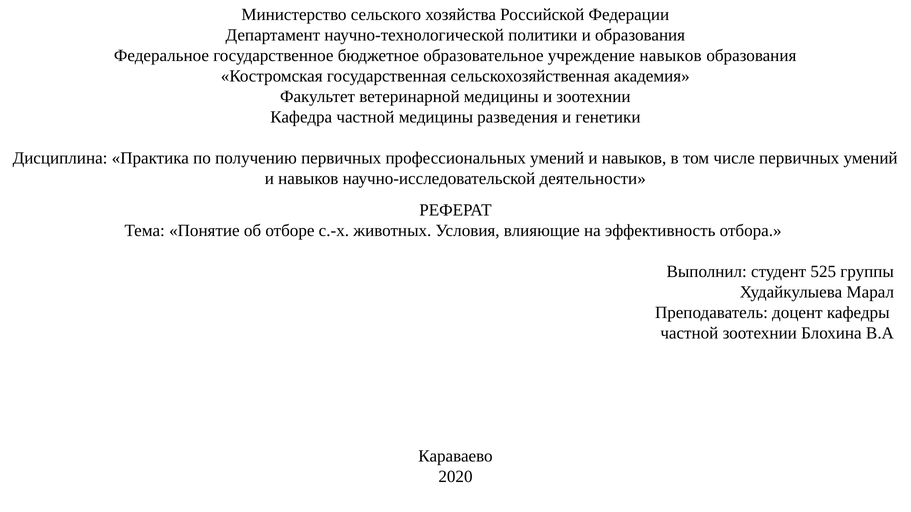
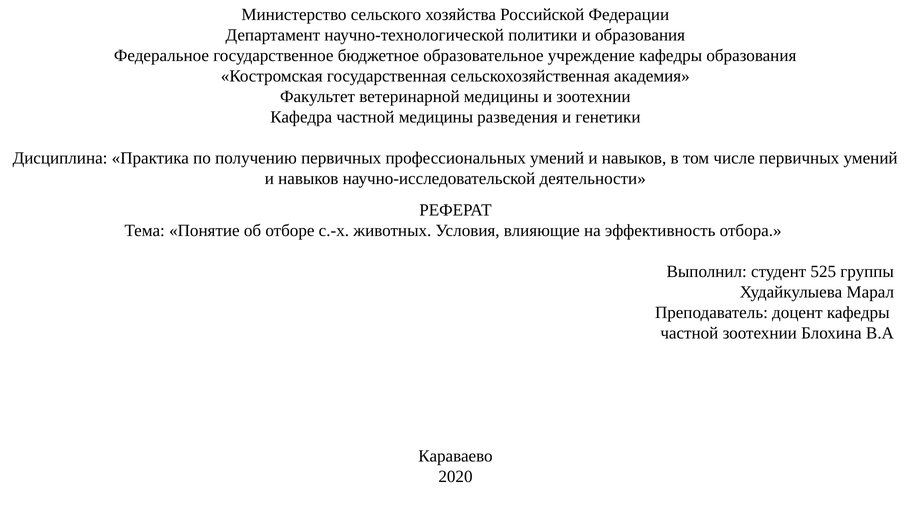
учреждение навыков: навыков -> кафедры
